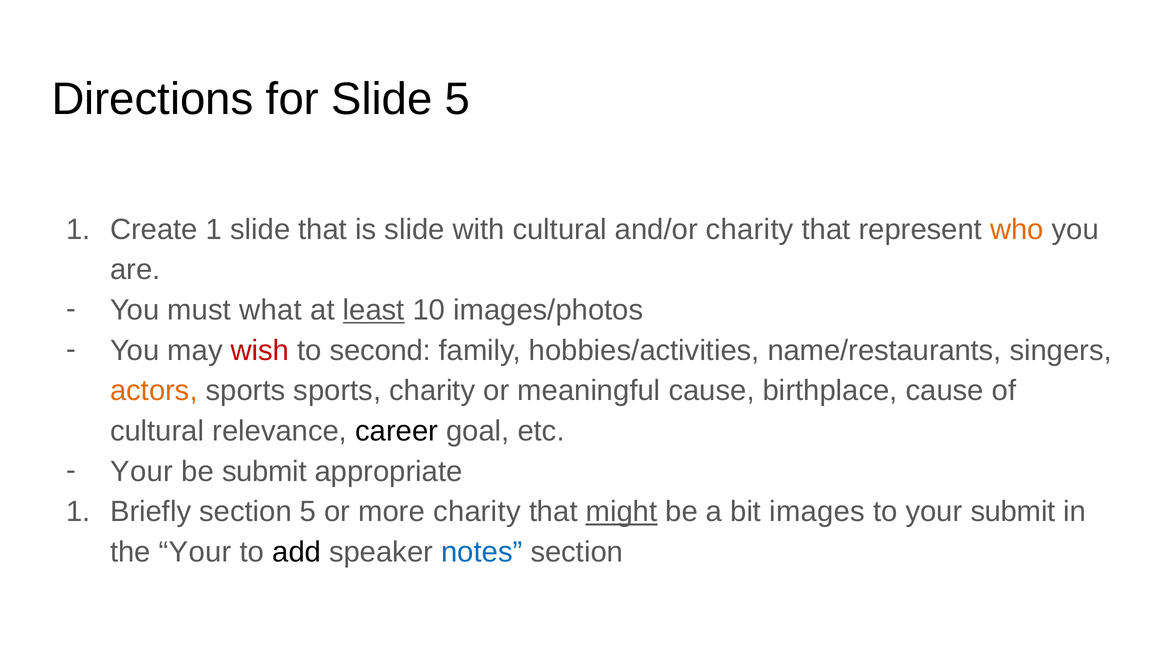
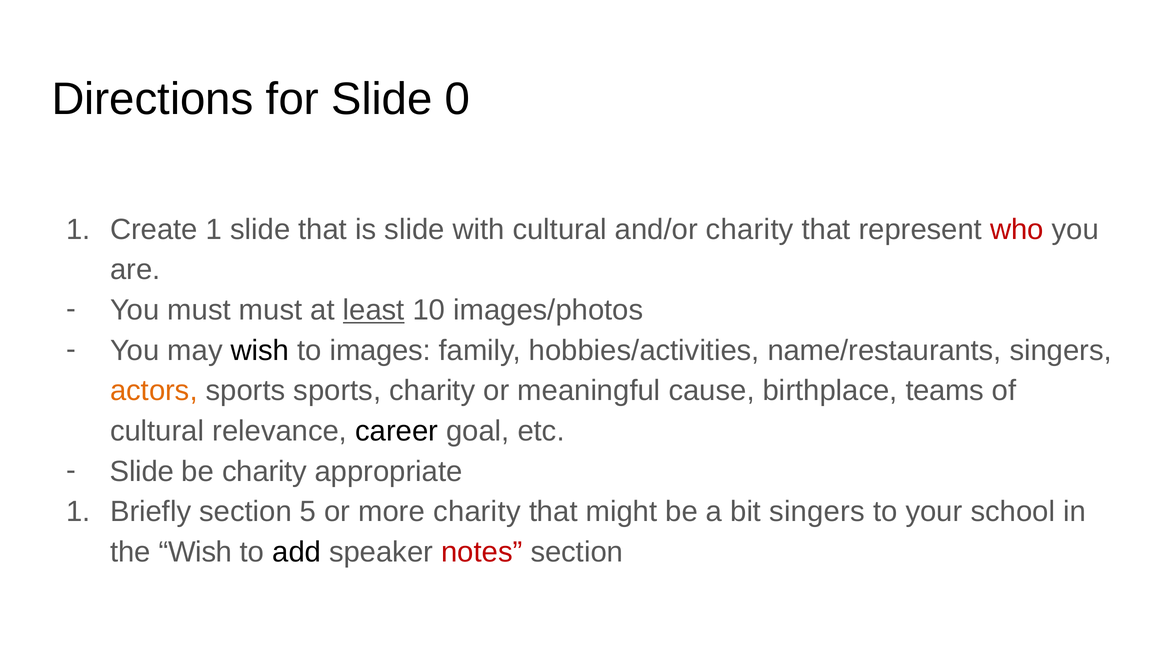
Slide 5: 5 -> 0
who colour: orange -> red
must what: what -> must
wish at (260, 351) colour: red -> black
second: second -> images
birthplace cause: cause -> teams
Your at (142, 472): Your -> Slide
be submit: submit -> charity
might underline: present -> none
bit images: images -> singers
your submit: submit -> school
the Your: Your -> Wish
notes colour: blue -> red
